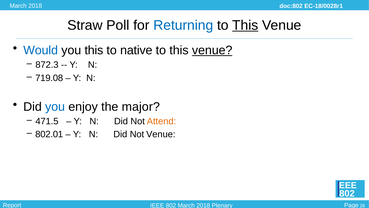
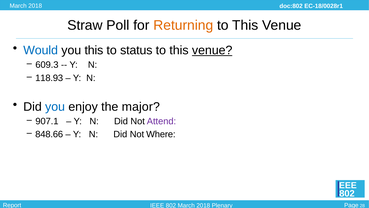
Returning colour: blue -> orange
This at (245, 25) underline: present -> none
native: native -> status
872.3: 872.3 -> 609.3
719.08: 719.08 -> 118.93
471.5: 471.5 -> 907.1
Attend colour: orange -> purple
802.01: 802.01 -> 848.66
Not Venue: Venue -> Where
